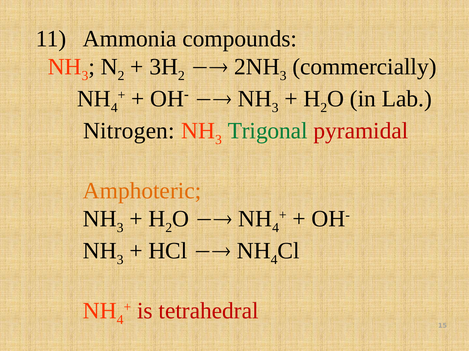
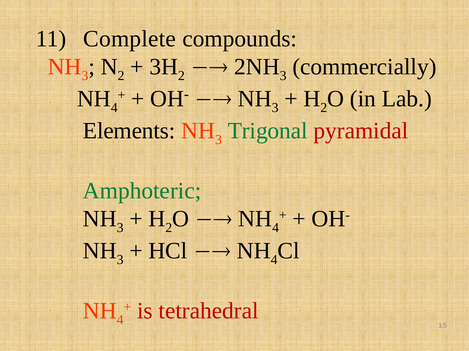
Ammonia: Ammonia -> Complete
Nitrogen: Nitrogen -> Elements
Amphoteric colour: orange -> green
